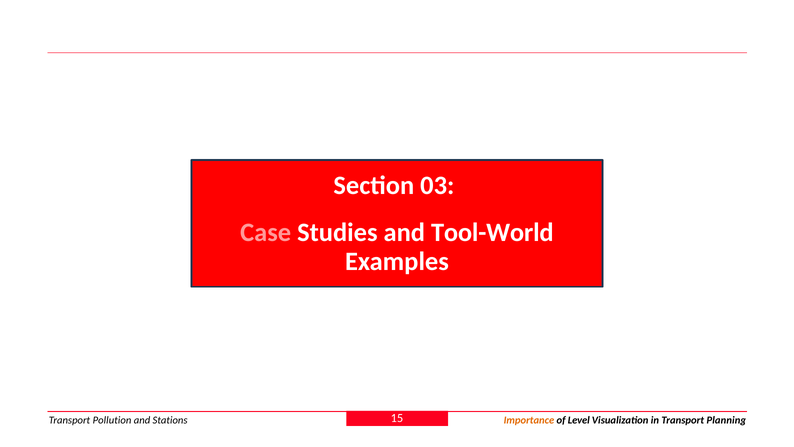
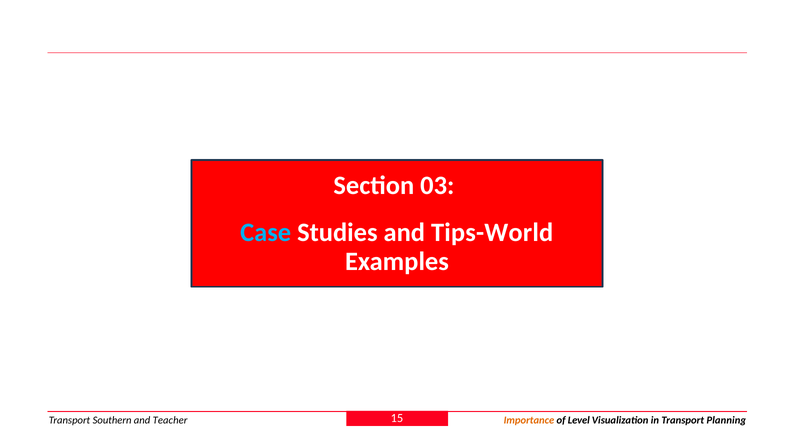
Case colour: pink -> light blue
Tool-World: Tool-World -> Tips-World
Pollution: Pollution -> Southern
Stations: Stations -> Teacher
